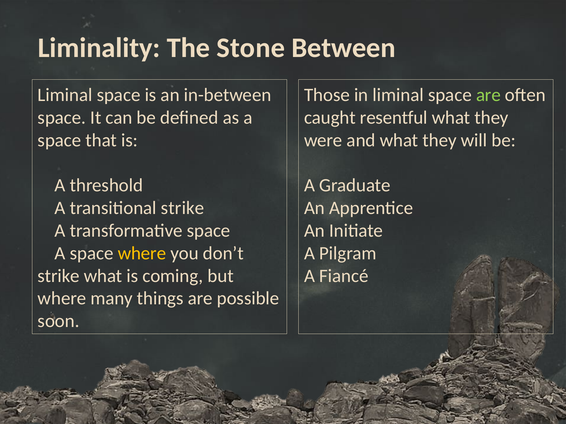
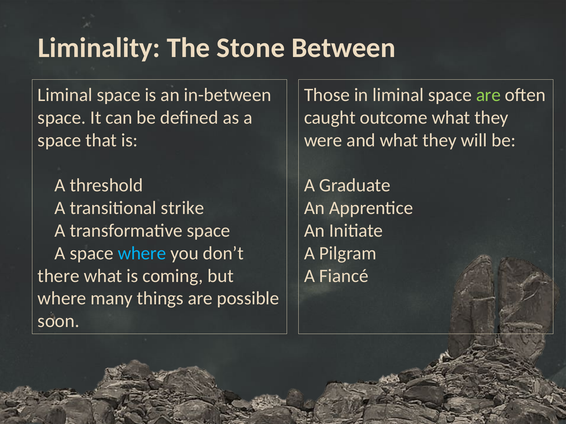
resentful: resentful -> outcome
where at (142, 254) colour: yellow -> light blue
strike at (59, 276): strike -> there
